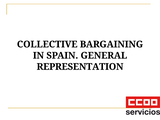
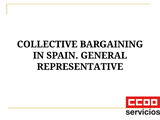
REPRESENTATION: REPRESENTATION -> REPRESENTATIVE
